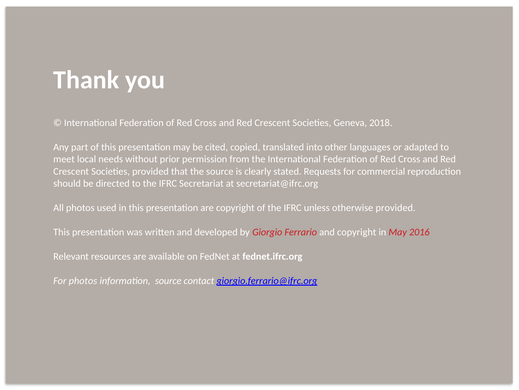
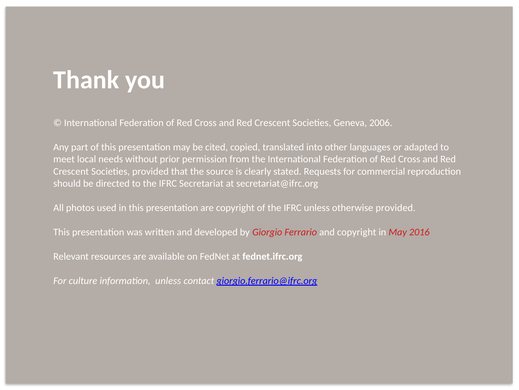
2018: 2018 -> 2006
For photos: photos -> culture
information source: source -> unless
